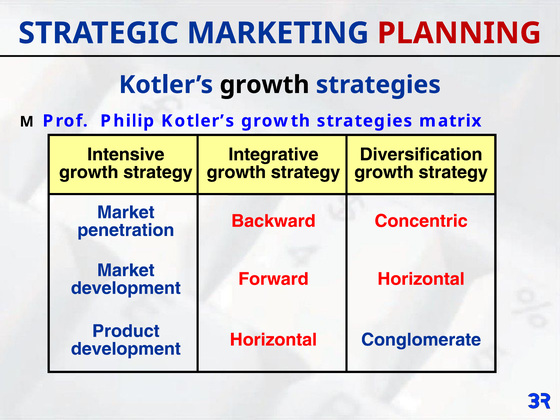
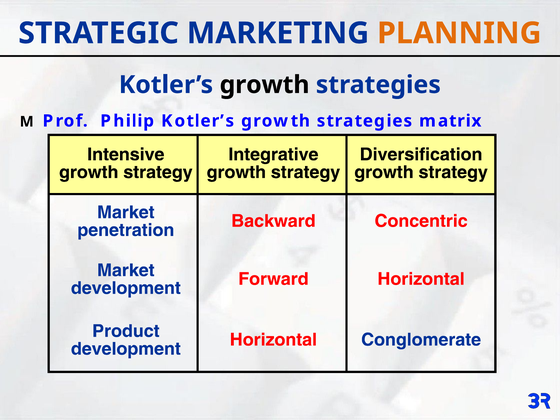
PLANNING colour: red -> orange
